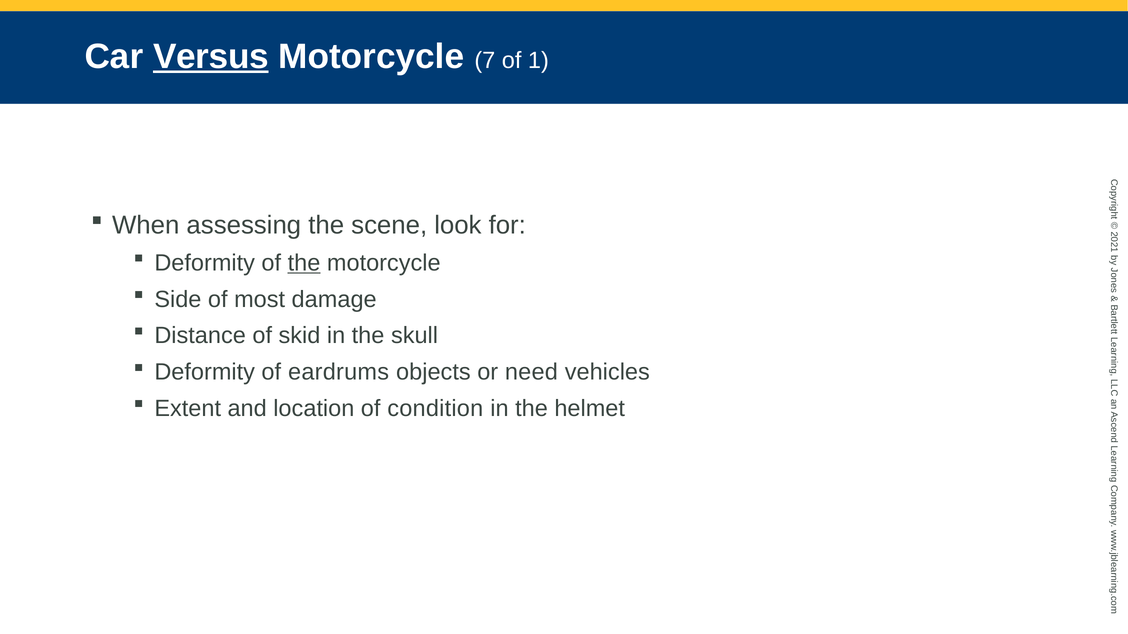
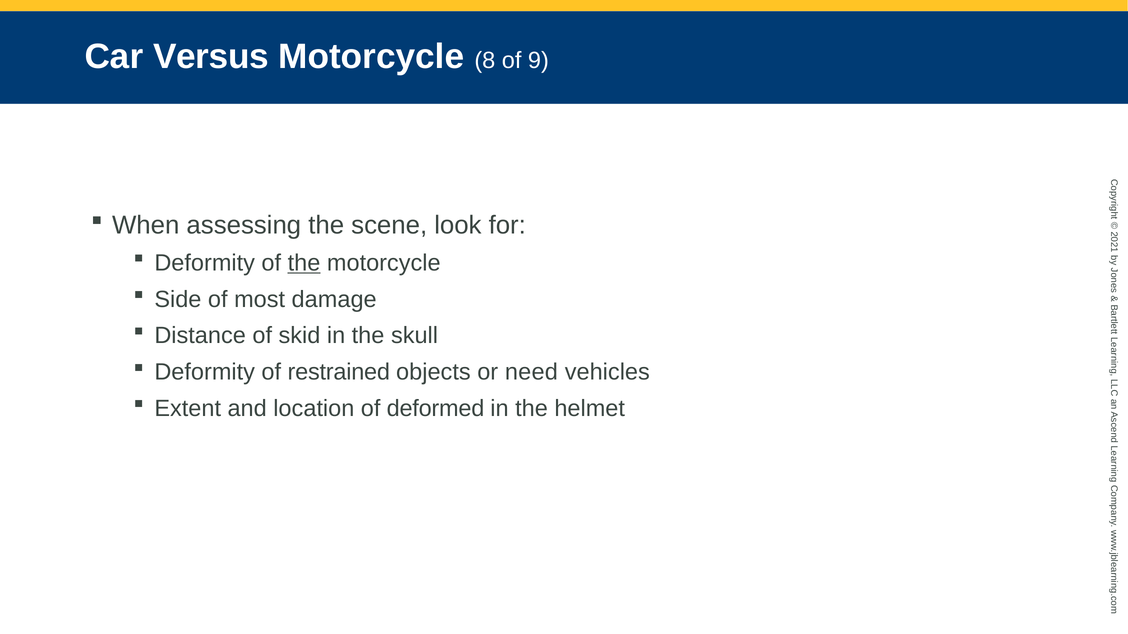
Versus underline: present -> none
7: 7 -> 8
of 1: 1 -> 9
eardrums: eardrums -> restrained
condition: condition -> deformed
